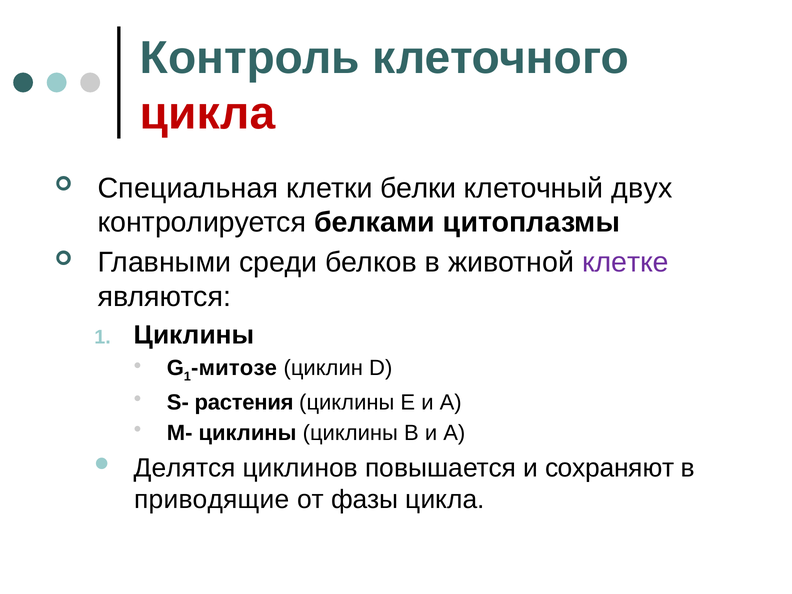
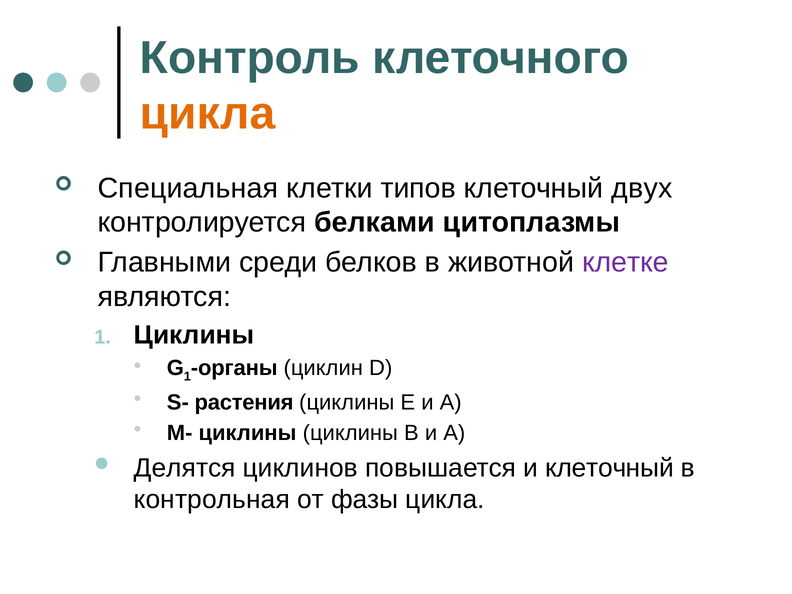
цикла at (208, 114) colour: red -> orange
белки: белки -> типов
митозе: митозе -> органы
и сохраняют: сохраняют -> клеточный
приводящие: приводящие -> контрольная
